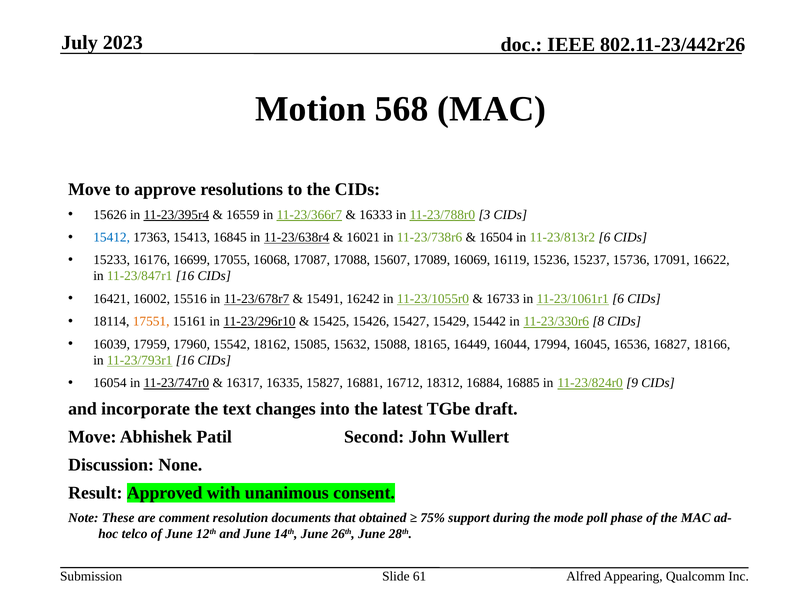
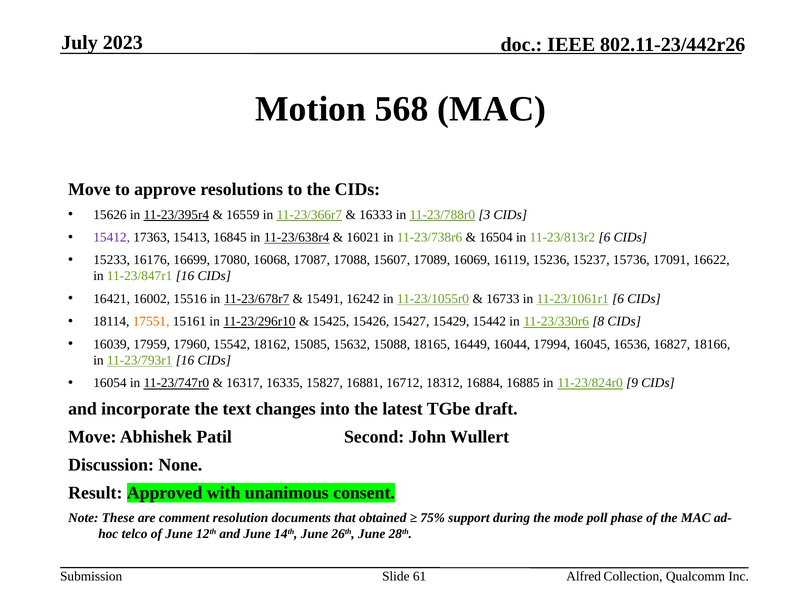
15412 colour: blue -> purple
17055: 17055 -> 17080
Appearing: Appearing -> Collection
